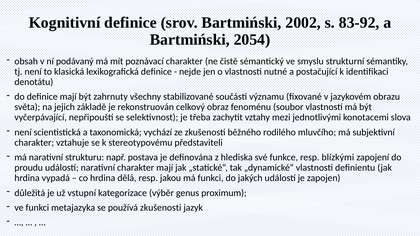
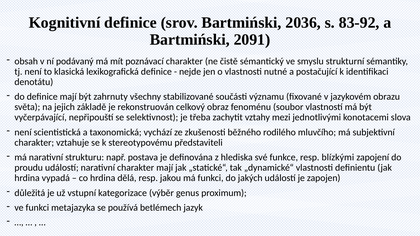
2002: 2002 -> 2036
2054: 2054 -> 2091
používá zkušenosti: zkušenosti -> betlémech
